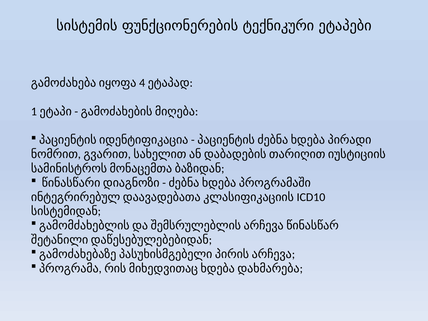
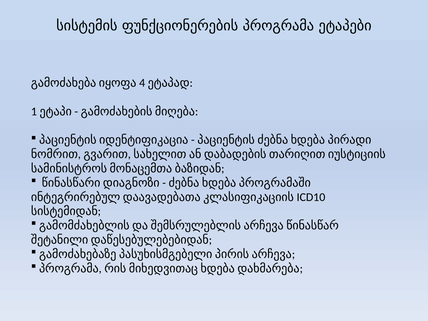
ფუნქციონერების ტექნიკური: ტექნიკური -> პროგრამა
